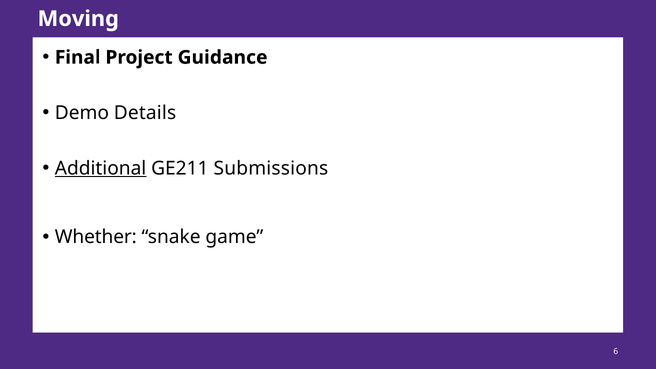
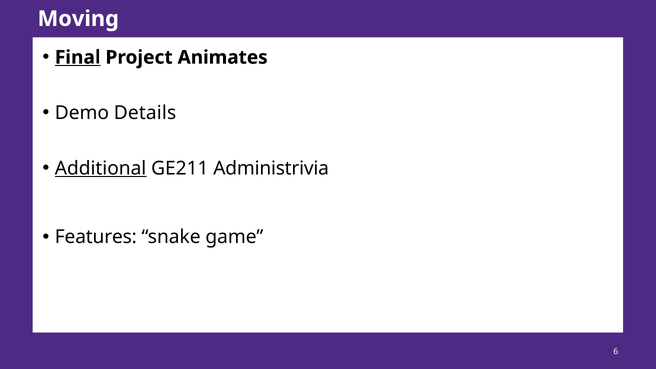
Final underline: none -> present
Guidance: Guidance -> Animates
Submissions: Submissions -> Administrivia
Whether: Whether -> Features
